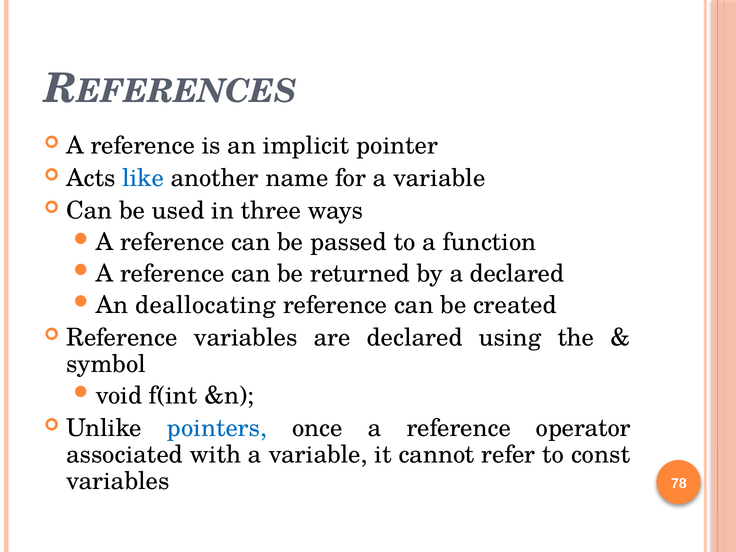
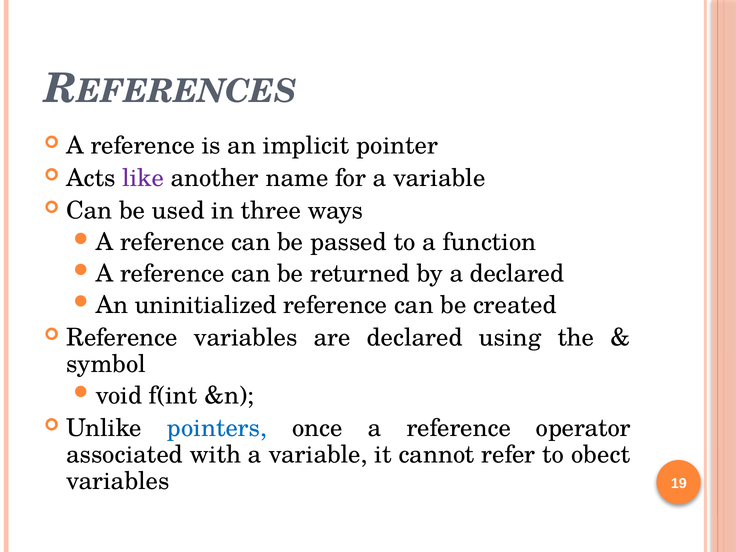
like colour: blue -> purple
deallocating: deallocating -> uninitialized
const: const -> obect
78: 78 -> 19
